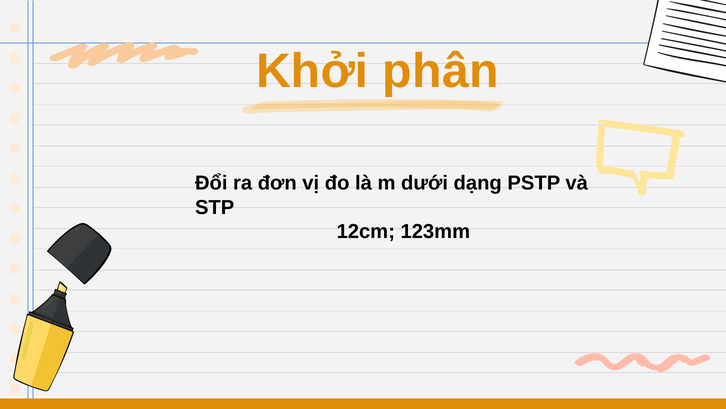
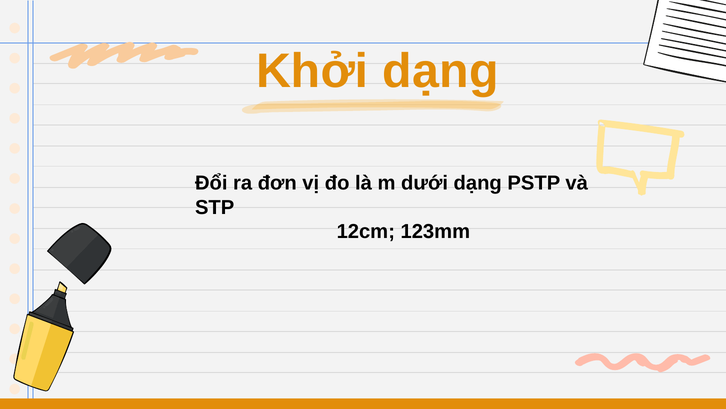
Khởi phân: phân -> dạng
